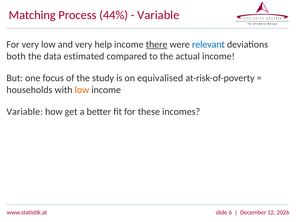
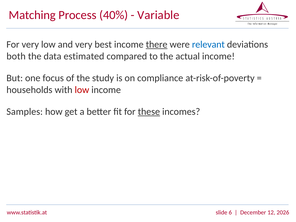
44%: 44% -> 40%
help: help -> best
equivalised: equivalised -> compliance
low at (82, 90) colour: orange -> red
Variable at (25, 112): Variable -> Samples
these underline: none -> present
